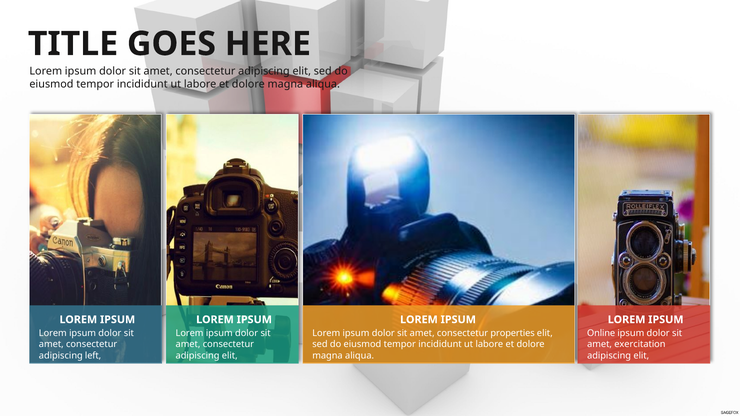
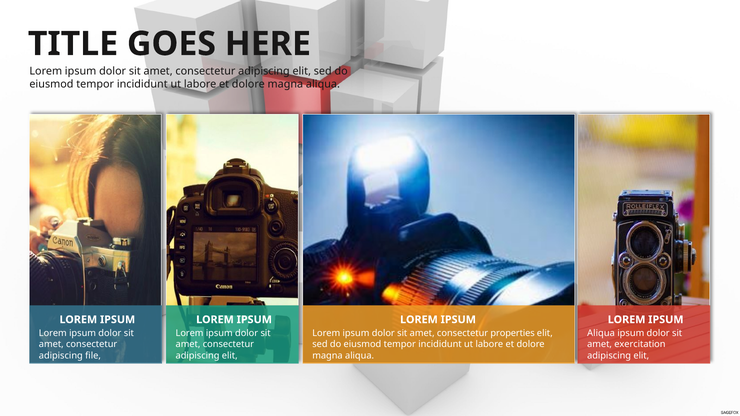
Online at (601, 334): Online -> Aliqua
left: left -> file
